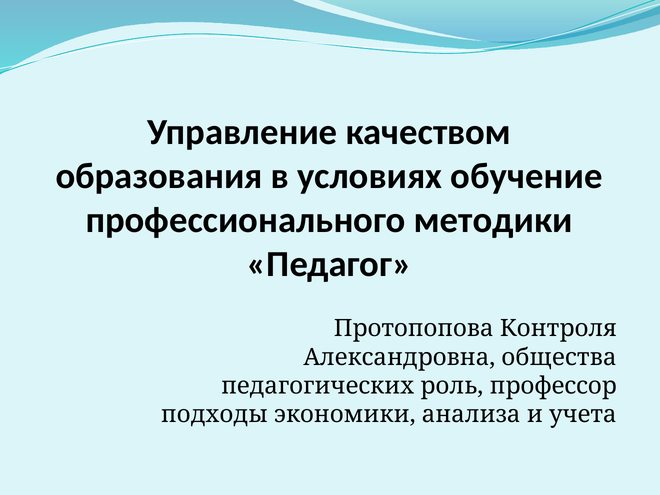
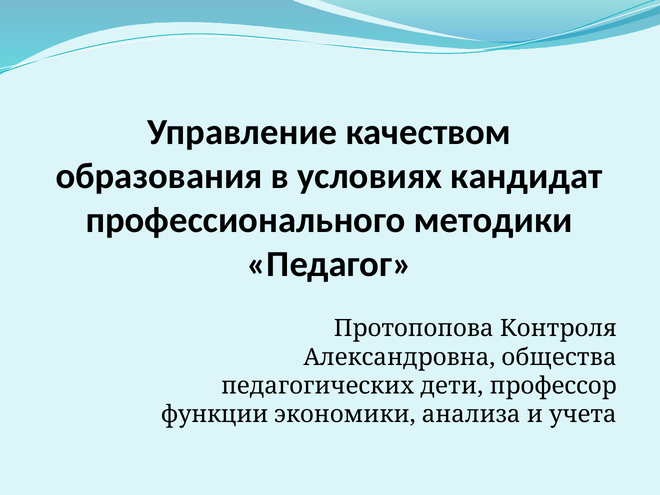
обучение: обучение -> кандидат
роль: роль -> дети
подходы: подходы -> функции
